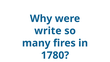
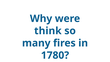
write: write -> think
